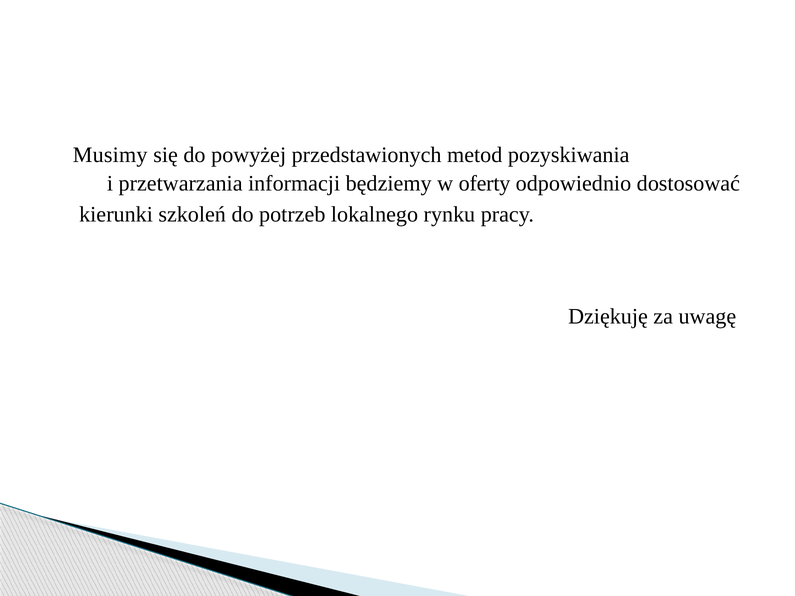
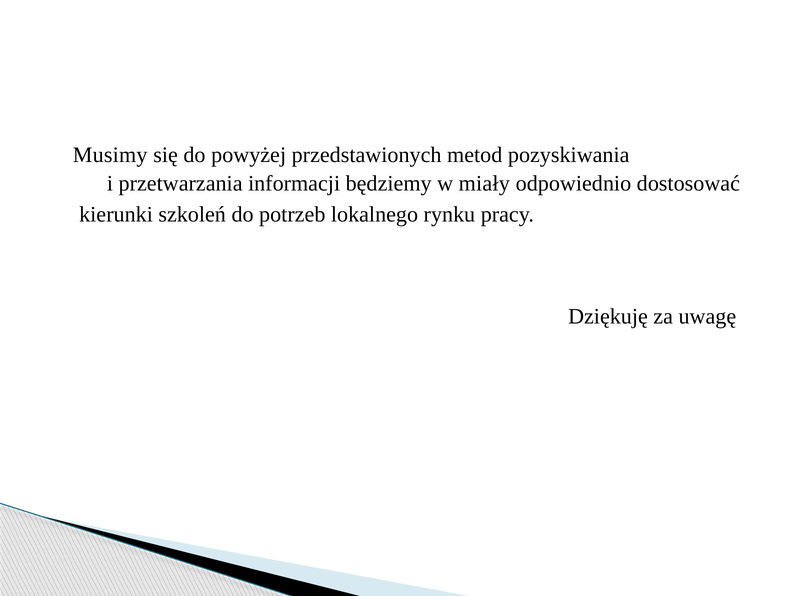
oferty: oferty -> miały
